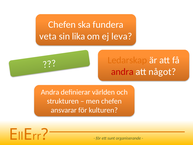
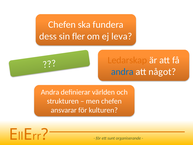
veta: veta -> dess
lika: lika -> fler
andra at (122, 72) colour: red -> blue
